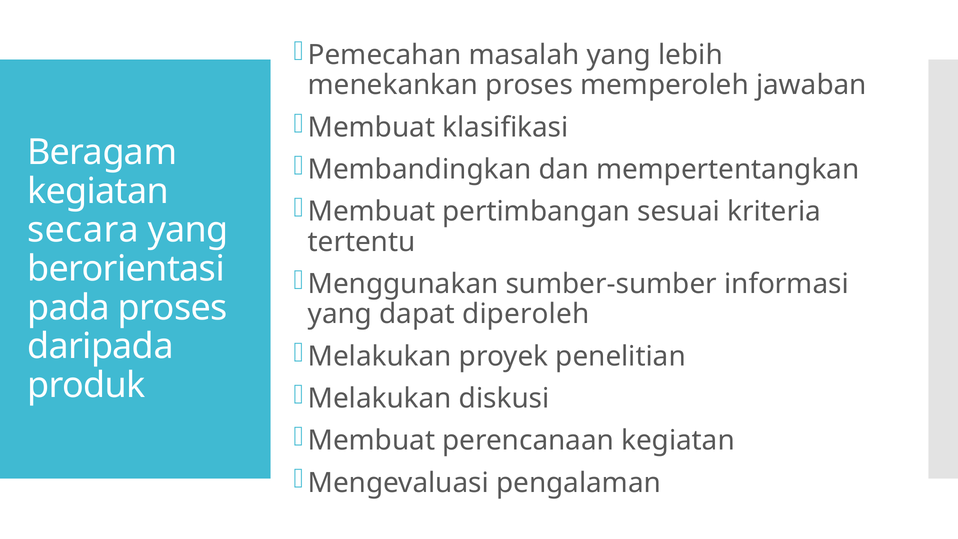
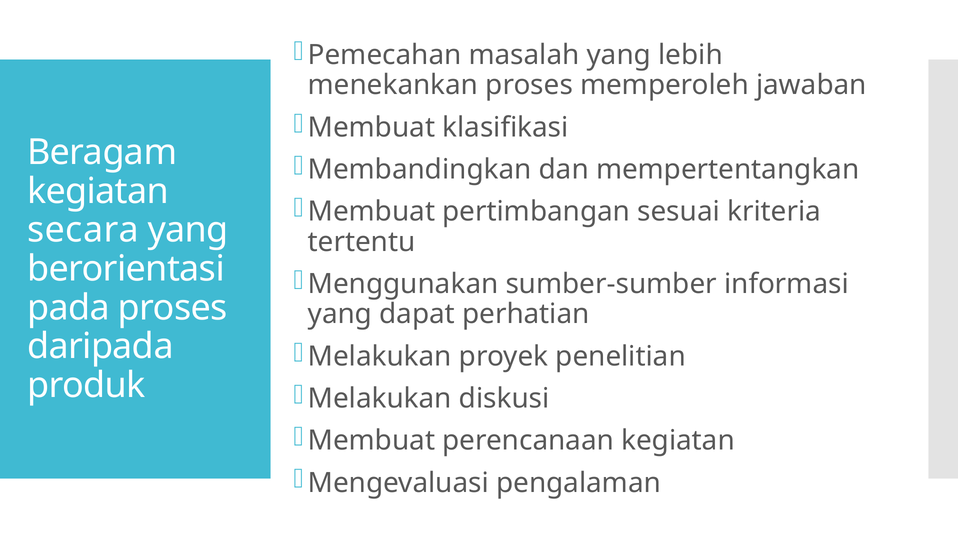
diperoleh: diperoleh -> perhatian
